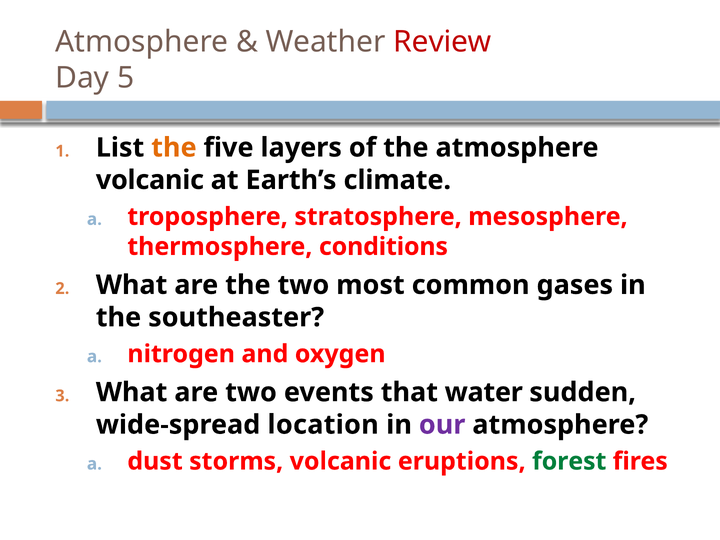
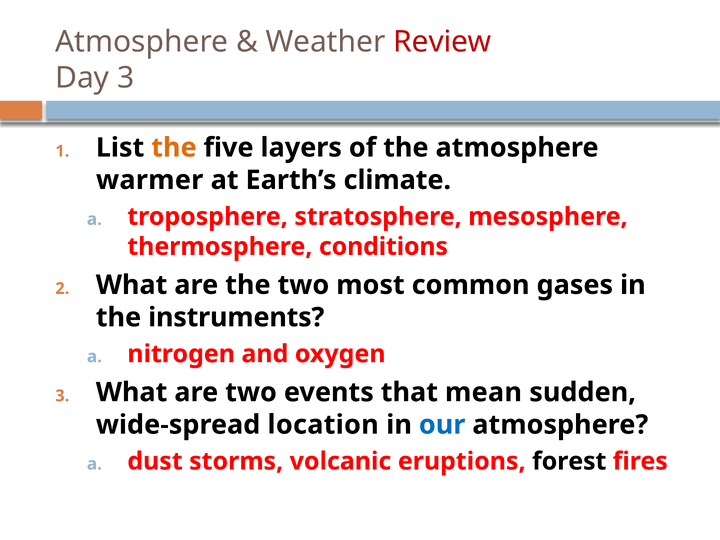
Day 5: 5 -> 3
volcanic at (150, 180): volcanic -> warmer
southeaster: southeaster -> instruments
water: water -> mean
our colour: purple -> blue
forest colour: green -> black
